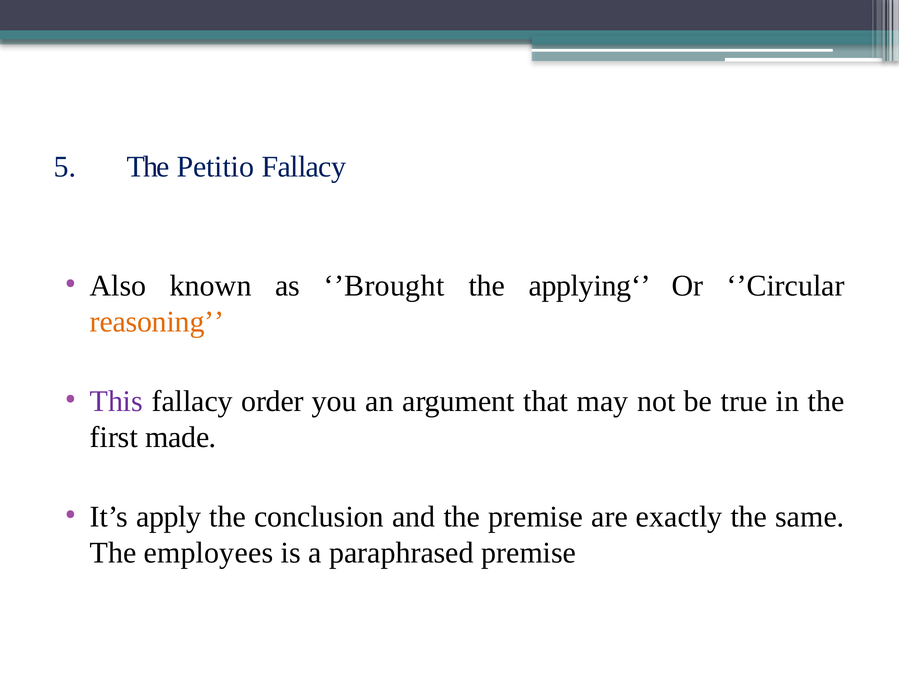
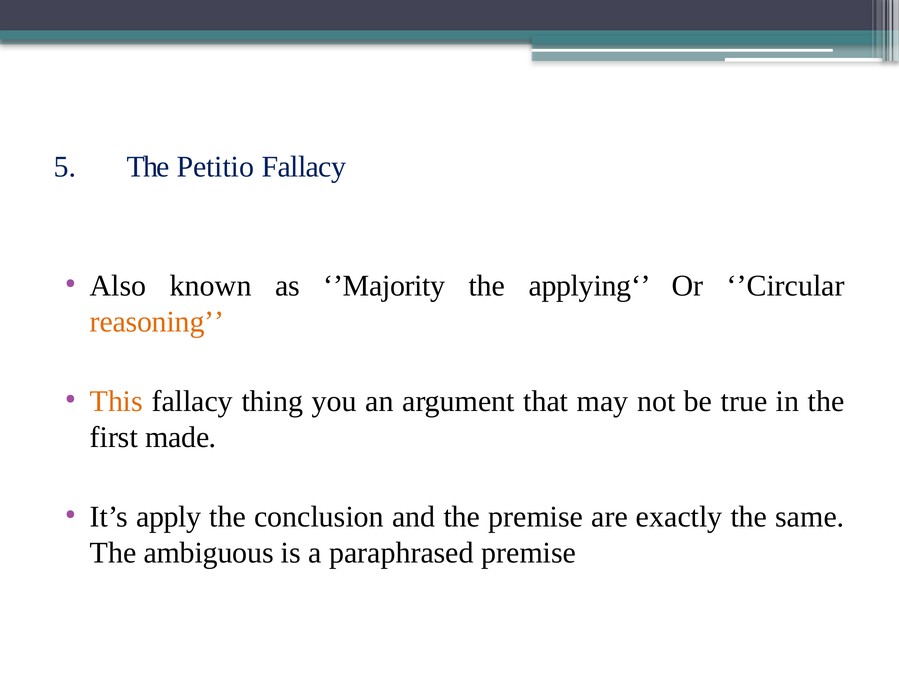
’Brought: ’Brought -> ’Majority
This colour: purple -> orange
order: order -> thing
employees: employees -> ambiguous
